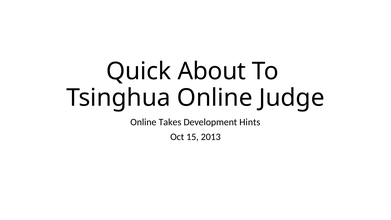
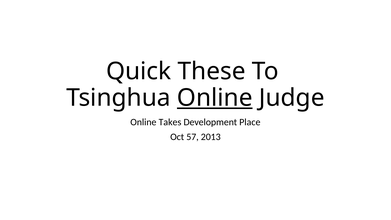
About: About -> These
Online at (215, 98) underline: none -> present
Hints: Hints -> Place
15: 15 -> 57
